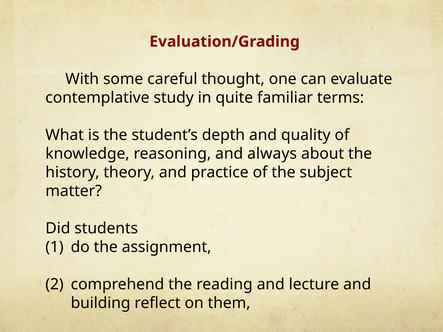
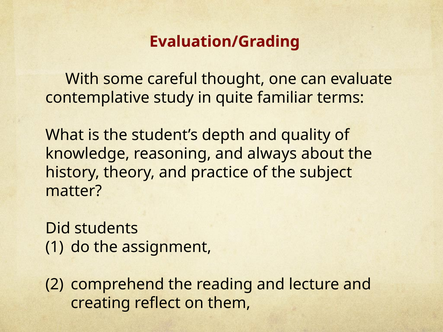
building: building -> creating
